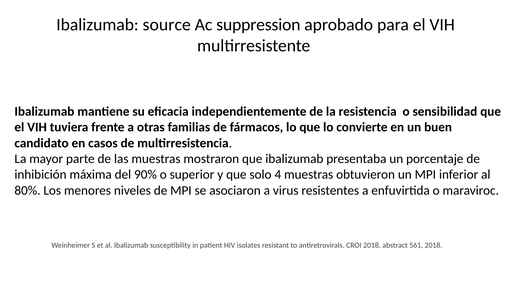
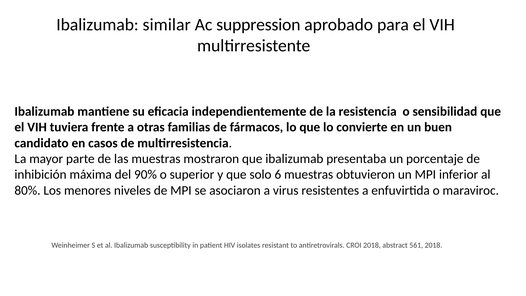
source: source -> similar
4: 4 -> 6
